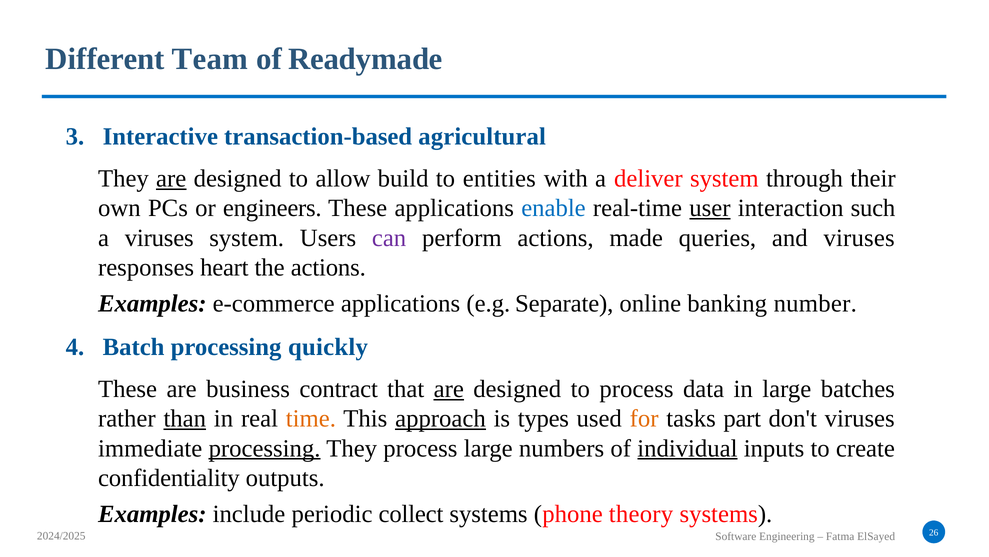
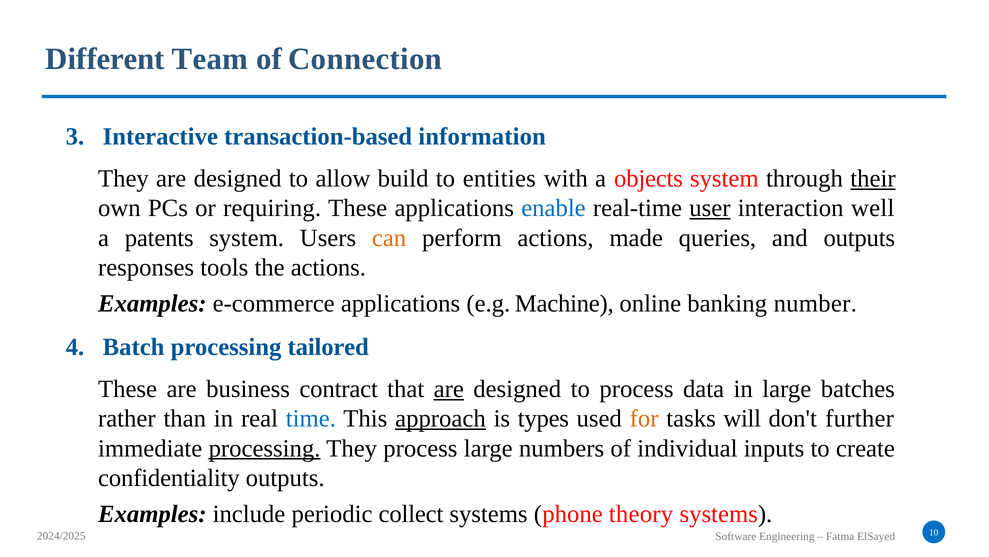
Readymade: Readymade -> Connection
agricultural: agricultural -> information
are at (171, 178) underline: present -> none
deliver: deliver -> objects
their underline: none -> present
engineers: engineers -> requiring
such: such -> well
a viruses: viruses -> patents
can colour: purple -> orange
and viruses: viruses -> outputs
heart: heart -> tools
Separate: Separate -> Machine
quickly: quickly -> tailored
than underline: present -> none
time colour: orange -> blue
part: part -> will
don't viruses: viruses -> further
individual underline: present -> none
26: 26 -> 10
